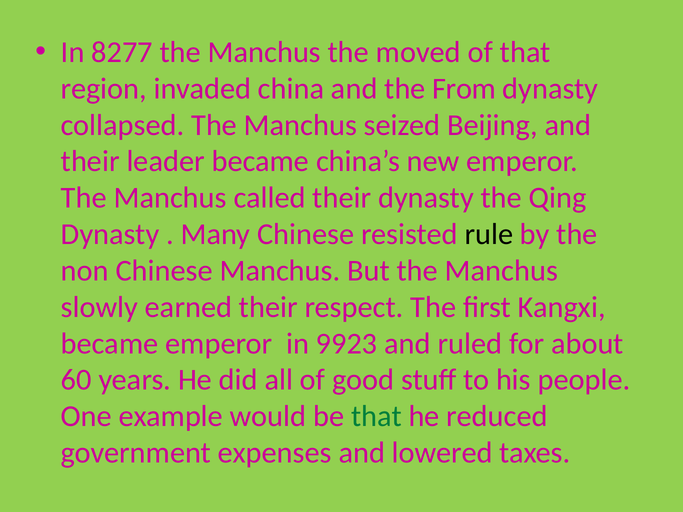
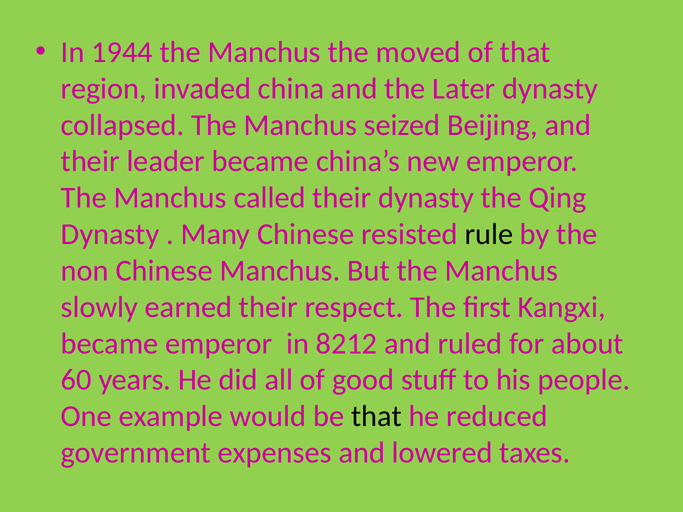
8277: 8277 -> 1944
From: From -> Later
9923: 9923 -> 8212
that at (376, 417) colour: green -> black
